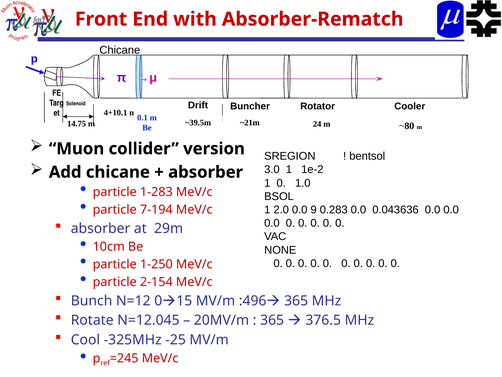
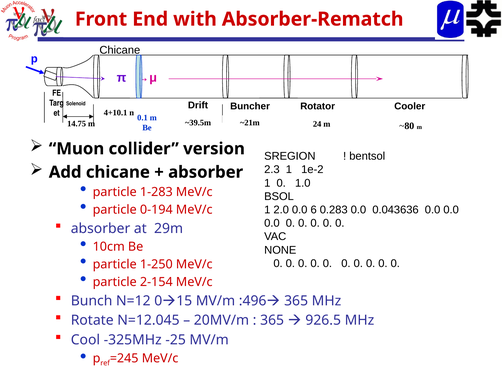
3.0: 3.0 -> 2.3
7-194: 7-194 -> 0-194
9: 9 -> 6
376.5: 376.5 -> 926.5
